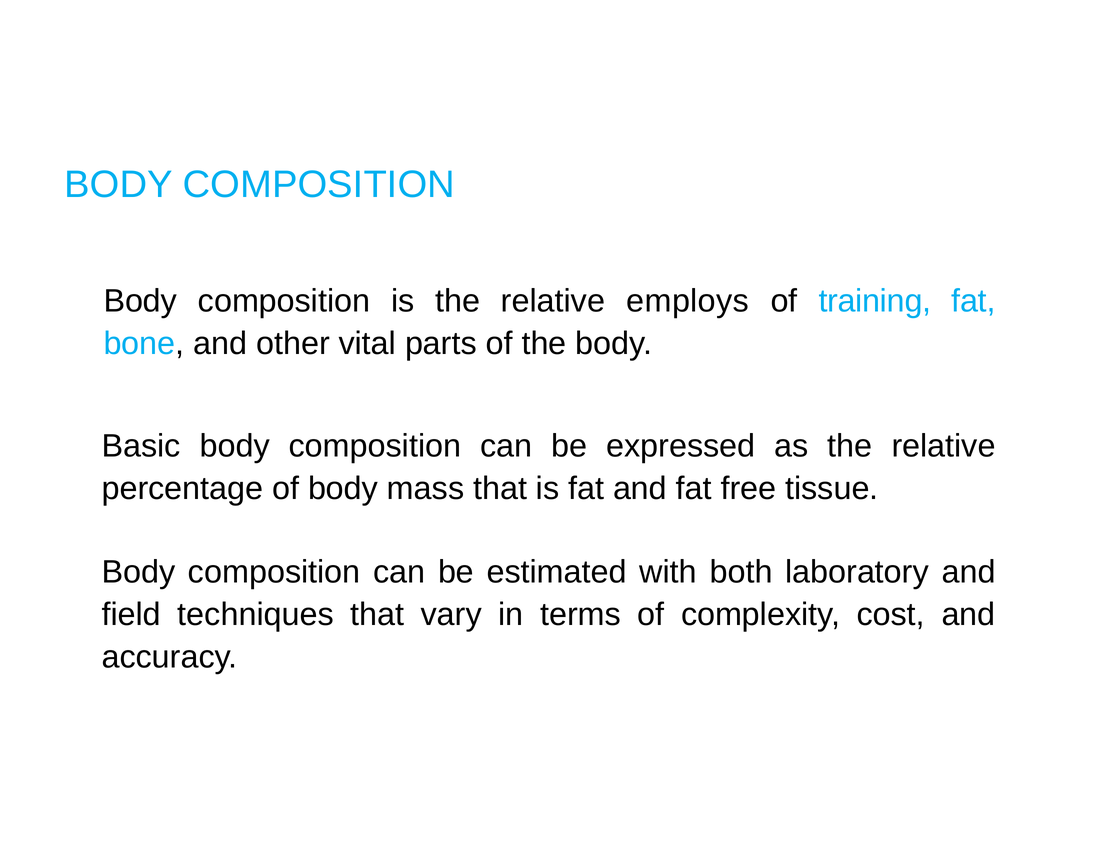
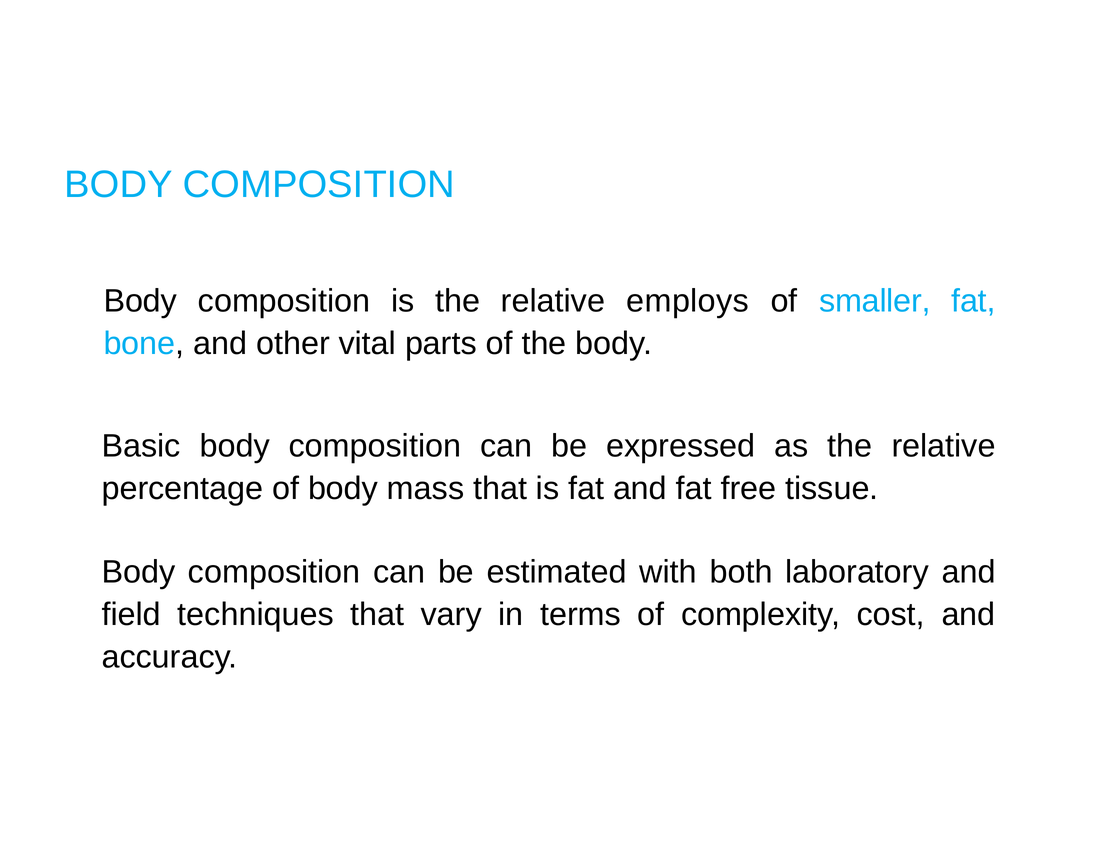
training: training -> smaller
